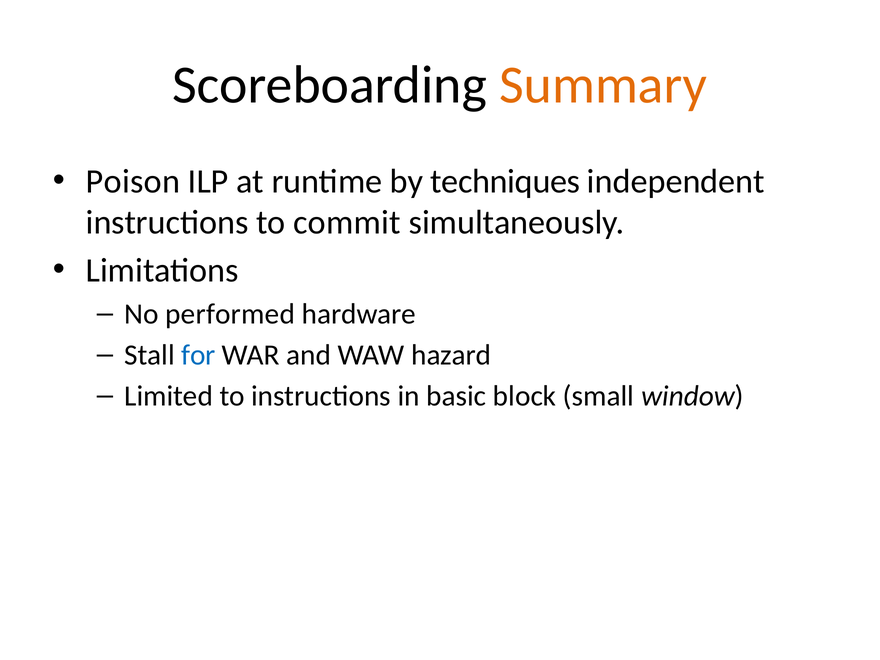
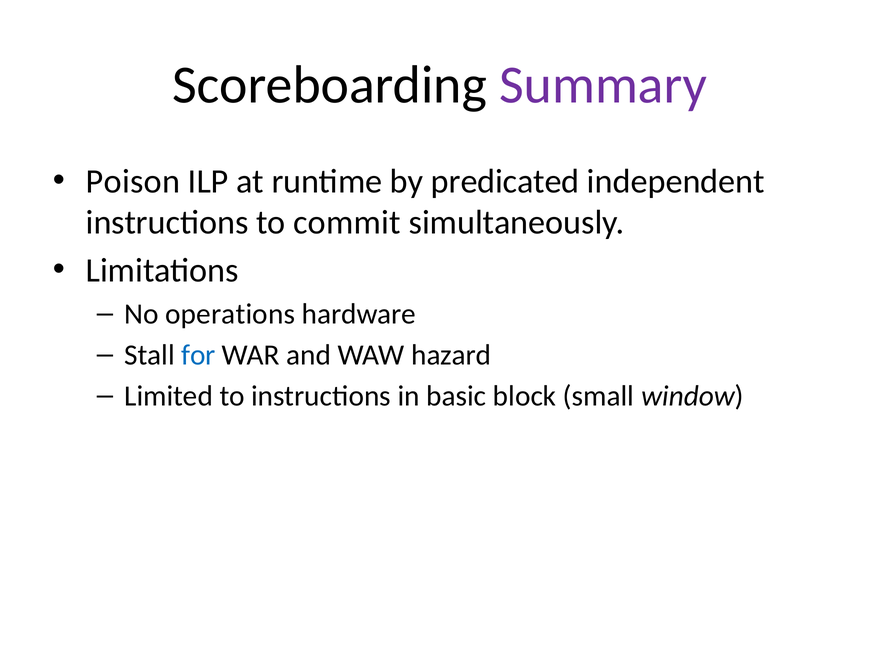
Summary colour: orange -> purple
techniques: techniques -> predicated
performed: performed -> operations
